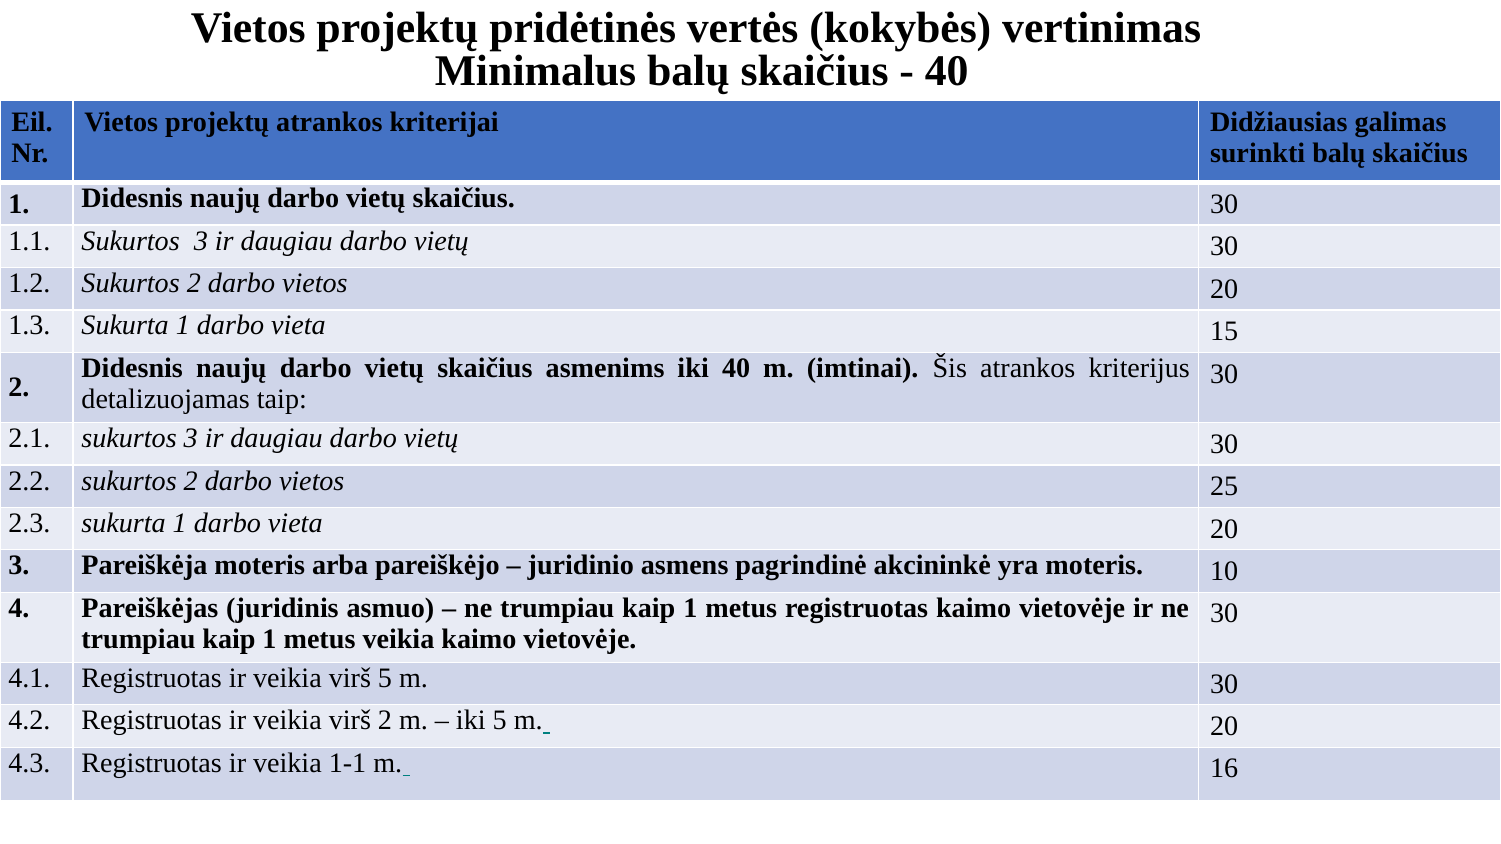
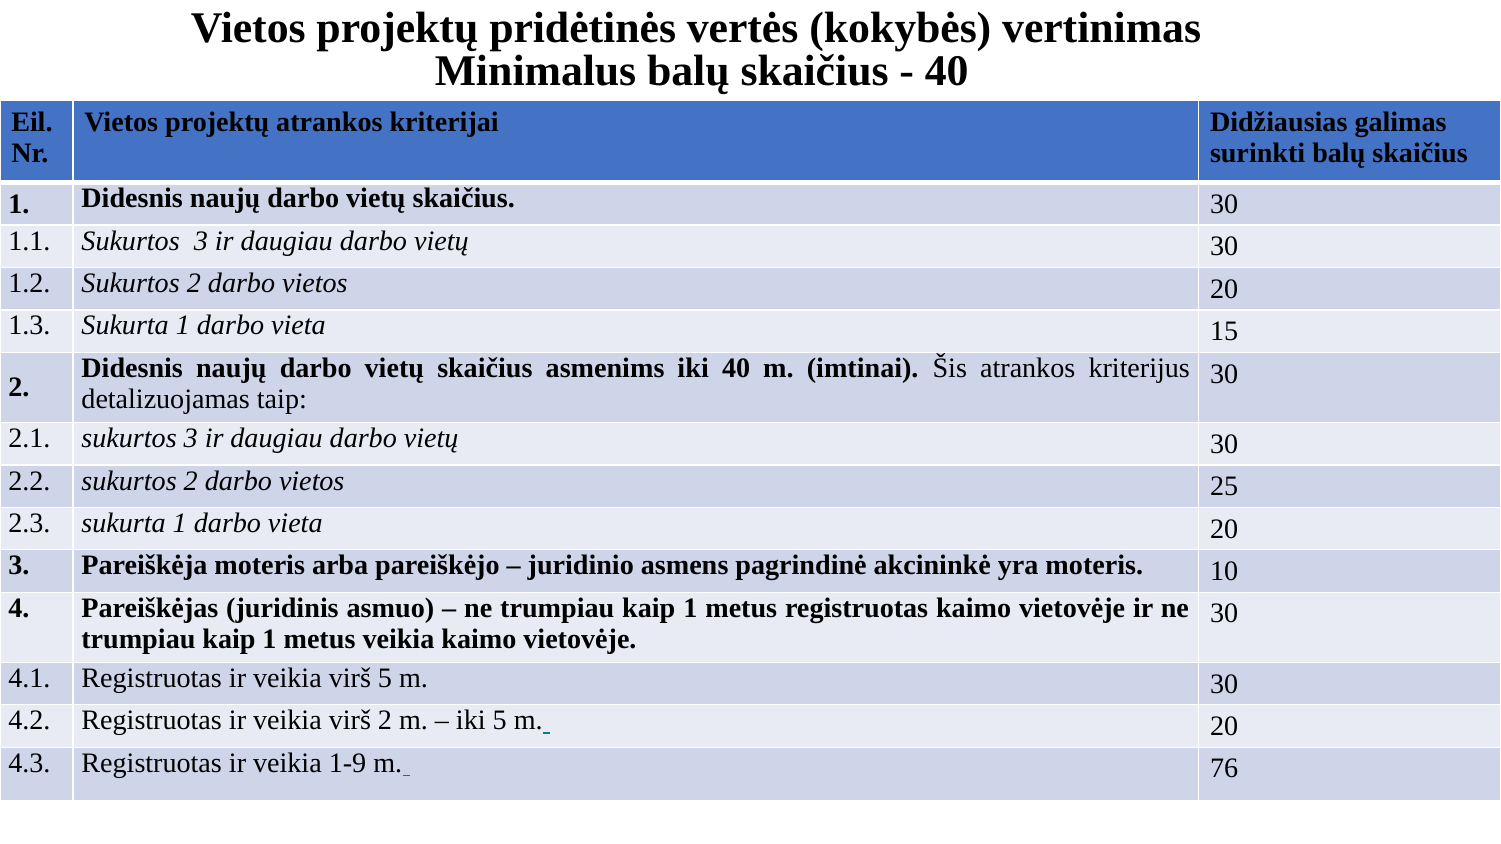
1-1: 1-1 -> 1-9
16: 16 -> 76
